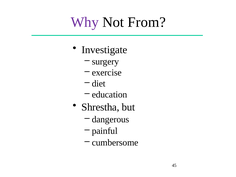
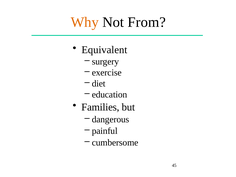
Why colour: purple -> orange
Investigate: Investigate -> Equivalent
Shrestha: Shrestha -> Families
